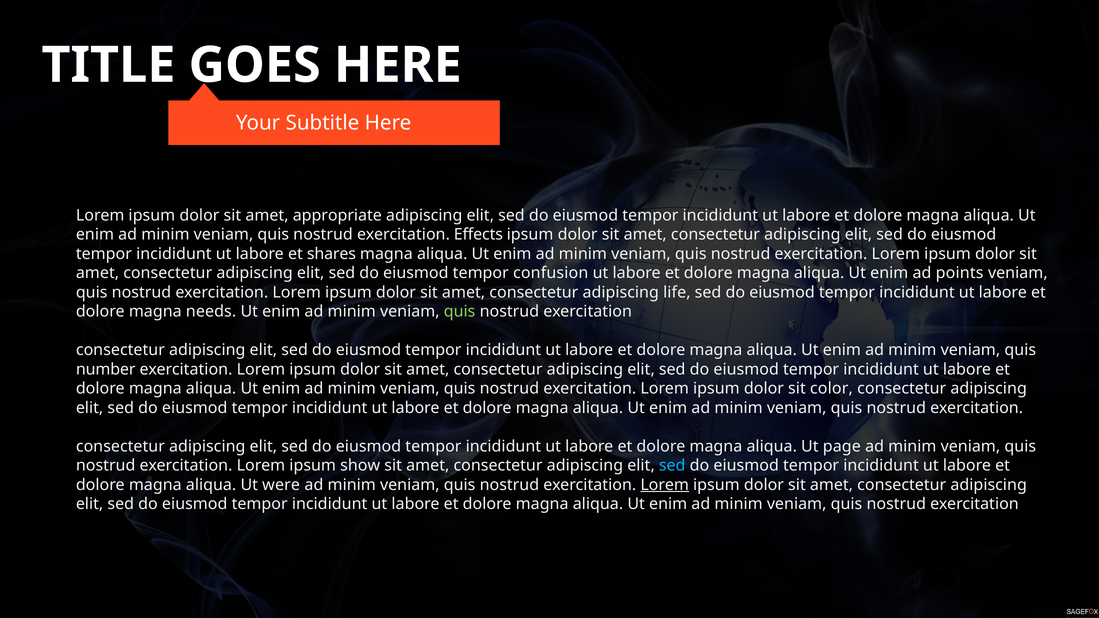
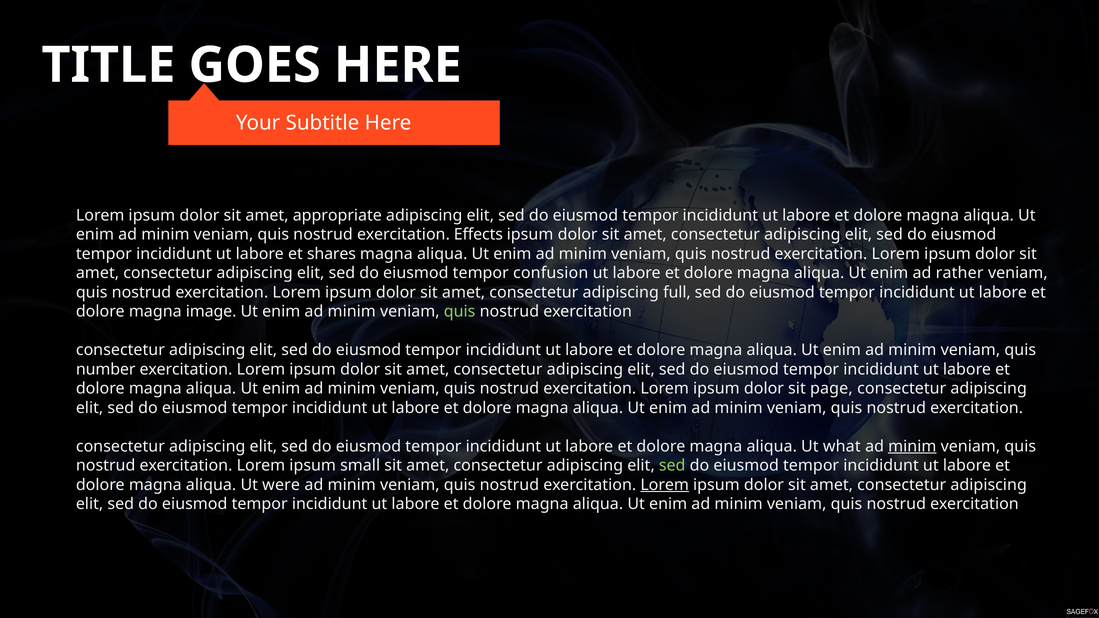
points: points -> rather
life: life -> full
needs: needs -> image
color: color -> page
page: page -> what
minim at (912, 446) underline: none -> present
show: show -> small
sed at (672, 466) colour: light blue -> light green
